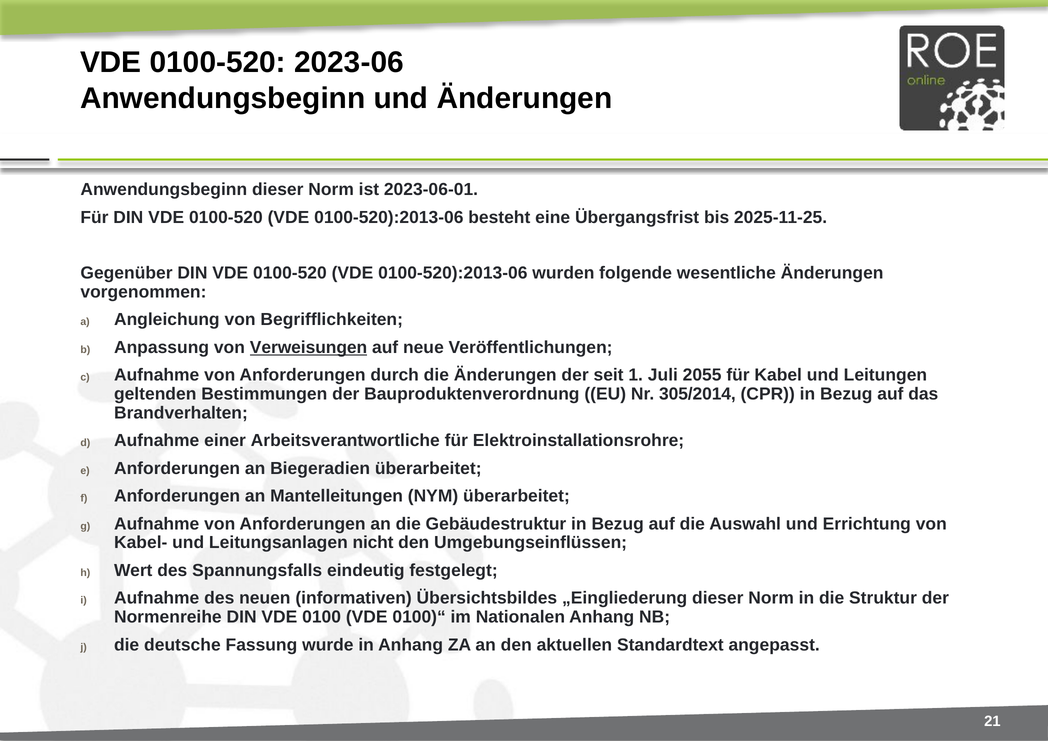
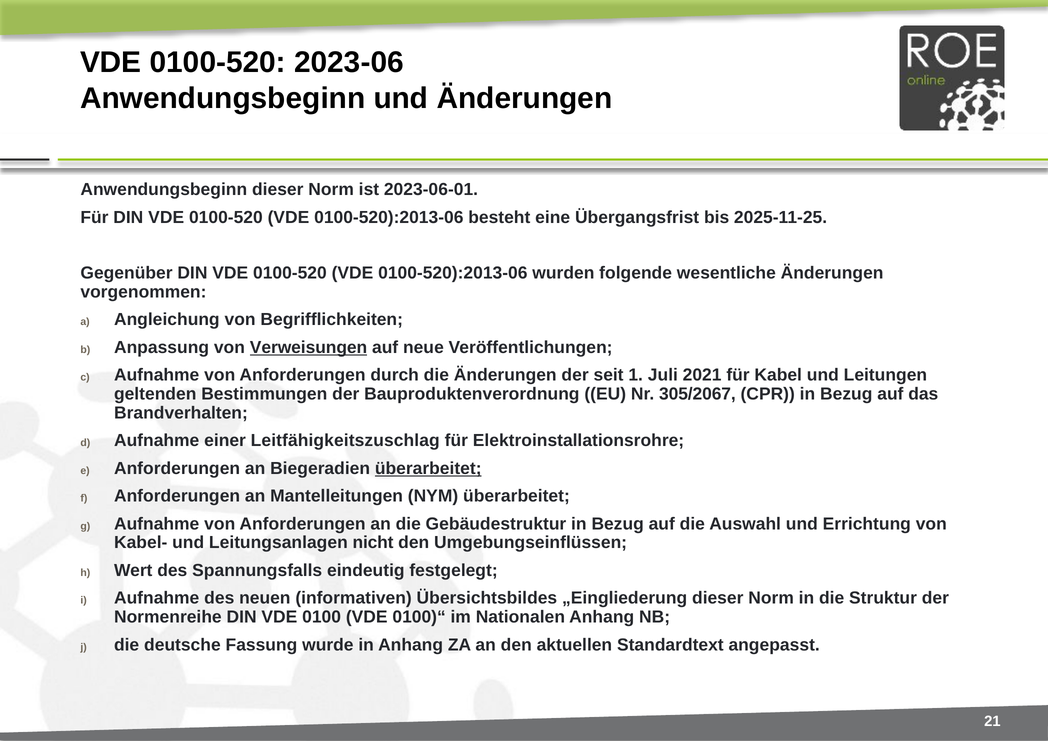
2055: 2055 -> 2021
305/2014: 305/2014 -> 305/2067
Arbeitsverantwortliche: Arbeitsverantwortliche -> Leitfähigkeitszuschlag
überarbeitet at (428, 468) underline: none -> present
